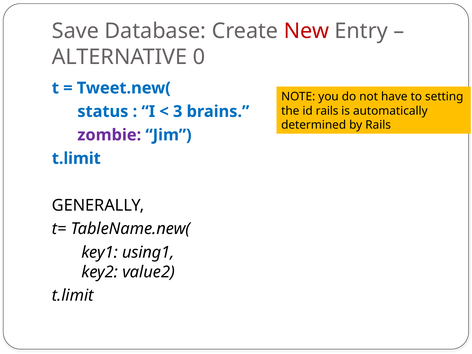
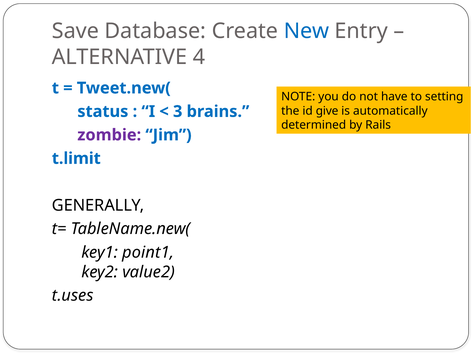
New colour: red -> blue
0: 0 -> 4
id rails: rails -> give
using1: using1 -> point1
t.limit at (73, 295): t.limit -> t.uses
